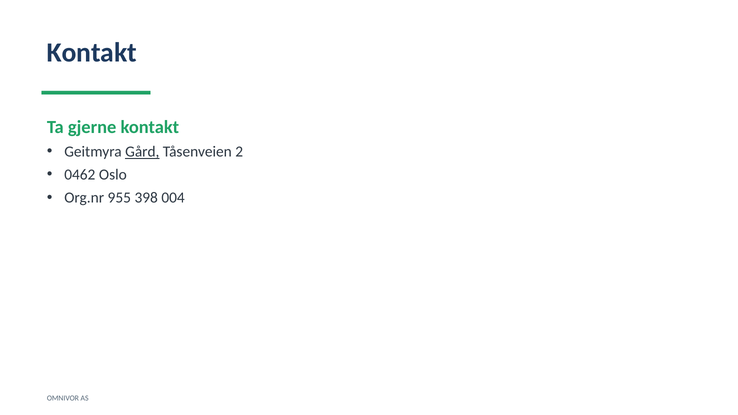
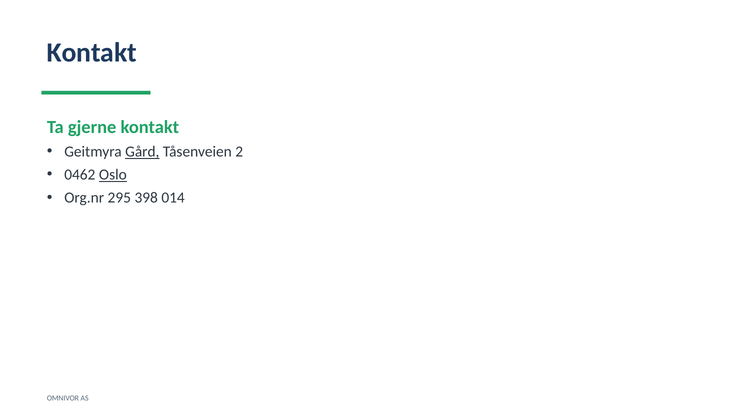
Oslo underline: none -> present
955: 955 -> 295
004: 004 -> 014
